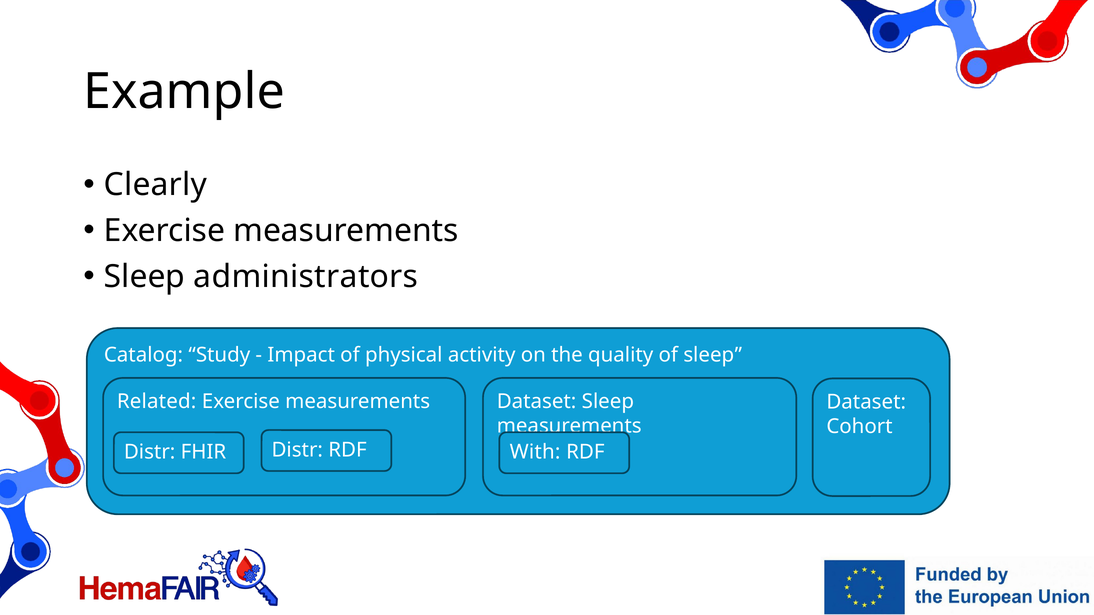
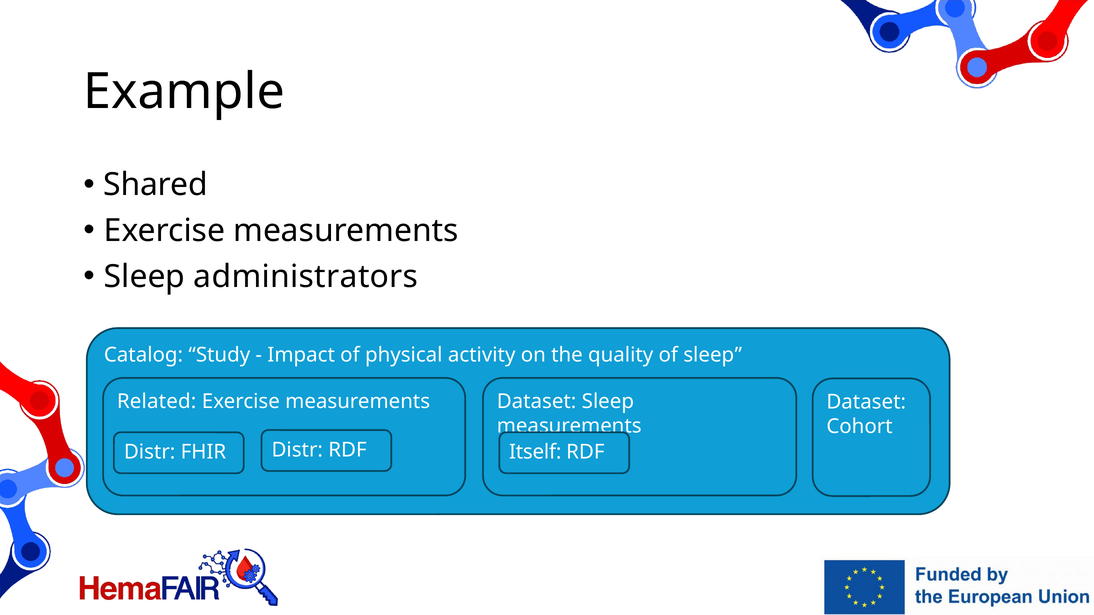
Clearly: Clearly -> Shared
With: With -> Itself
